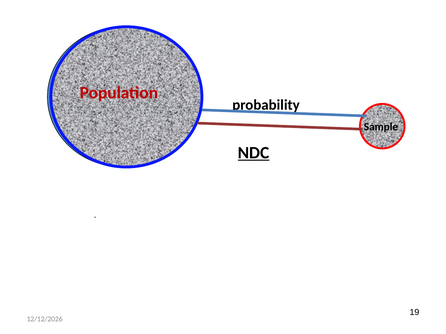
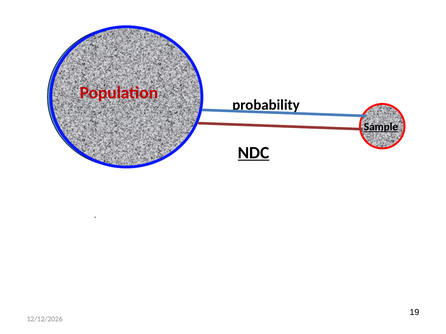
Sample underline: none -> present
